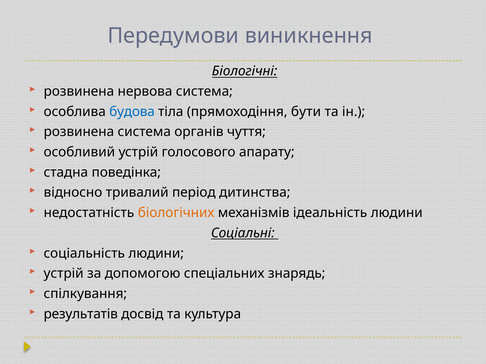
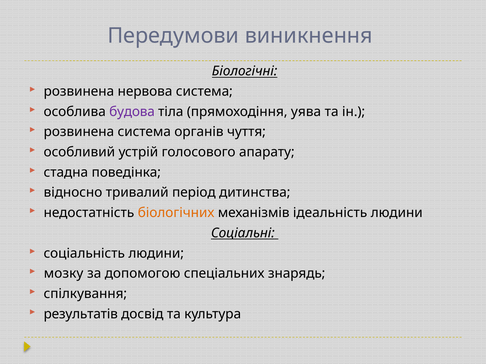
будова colour: blue -> purple
бути: бути -> уява
устрій at (64, 274): устрій -> мозку
